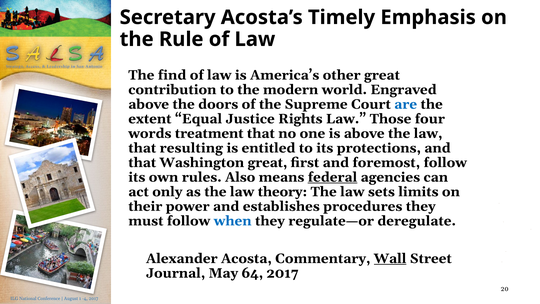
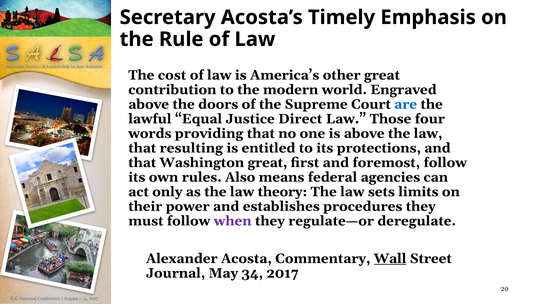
find: find -> cost
extent: extent -> lawful
Rights: Rights -> Direct
treatment: treatment -> providing
federal underline: present -> none
when colour: blue -> purple
64: 64 -> 34
